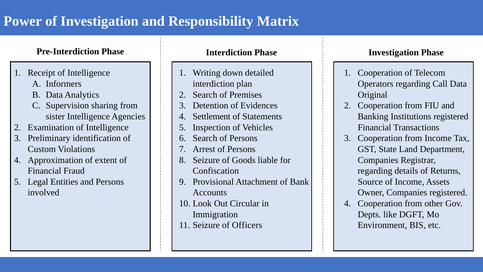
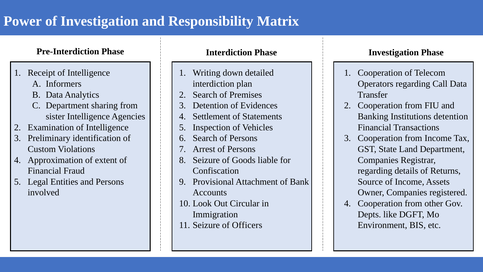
Original: Original -> Transfer
Supervision at (67, 105): Supervision -> Department
Institutions registered: registered -> detention
